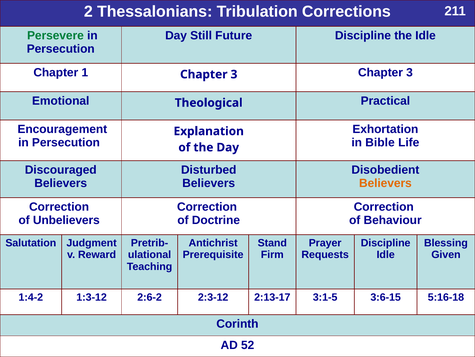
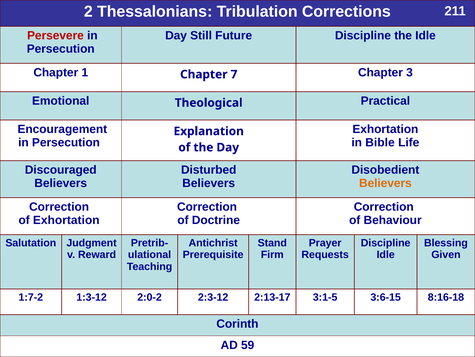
Persevere colour: green -> red
1 Chapter 3: 3 -> 7
of Unbelievers: Unbelievers -> Exhortation
1:4-2: 1:4-2 -> 1:7-2
2:6-2: 2:6-2 -> 2:0-2
5:16-18: 5:16-18 -> 8:16-18
52: 52 -> 59
